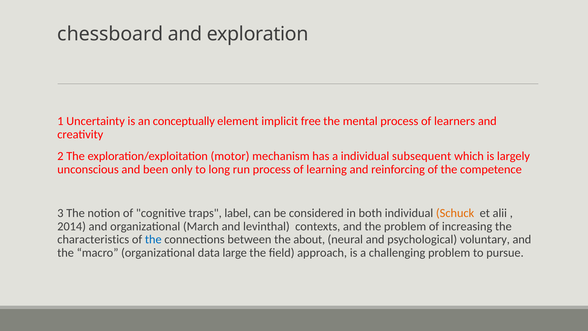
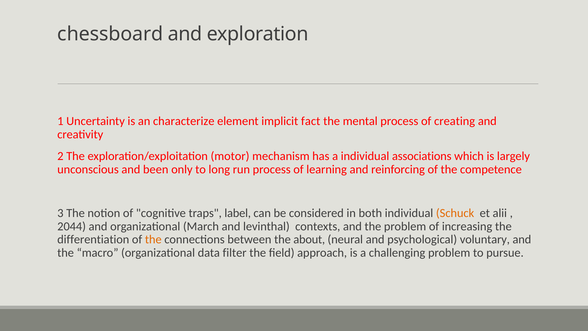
conceptually: conceptually -> characterize
free: free -> fact
learners: learners -> creating
subsequent: subsequent -> associations
2014: 2014 -> 2044
characteristics: characteristics -> differentiation
the at (153, 239) colour: blue -> orange
large: large -> filter
